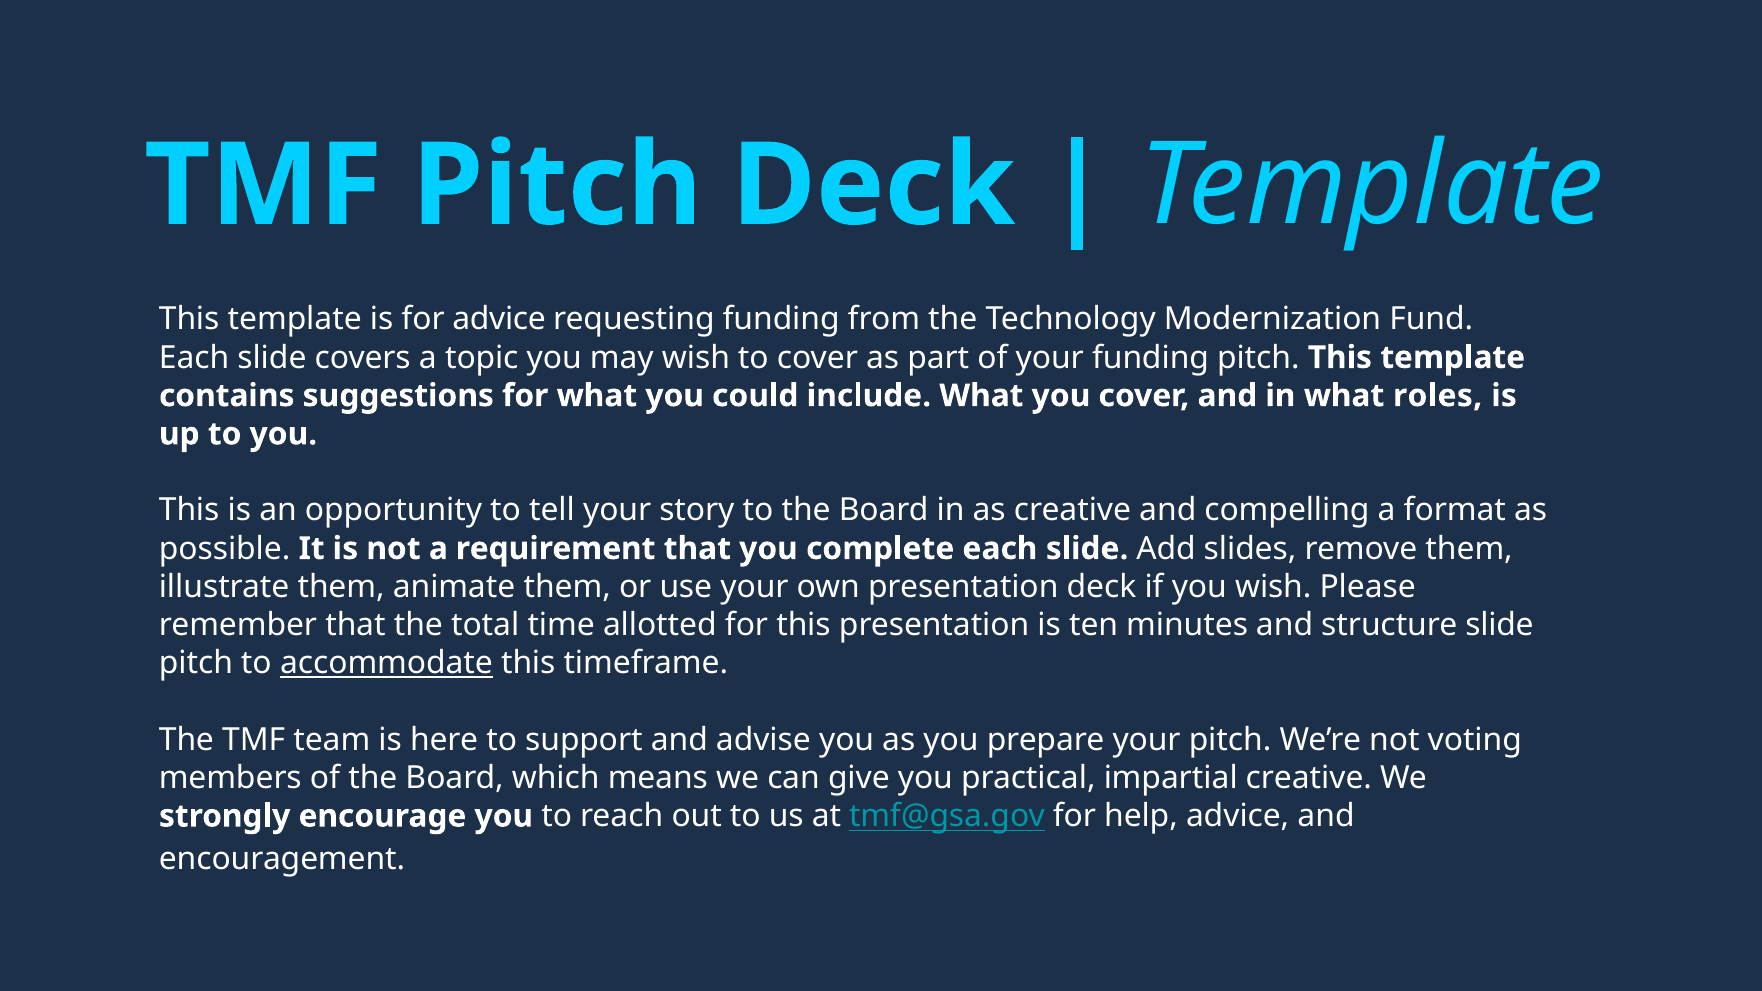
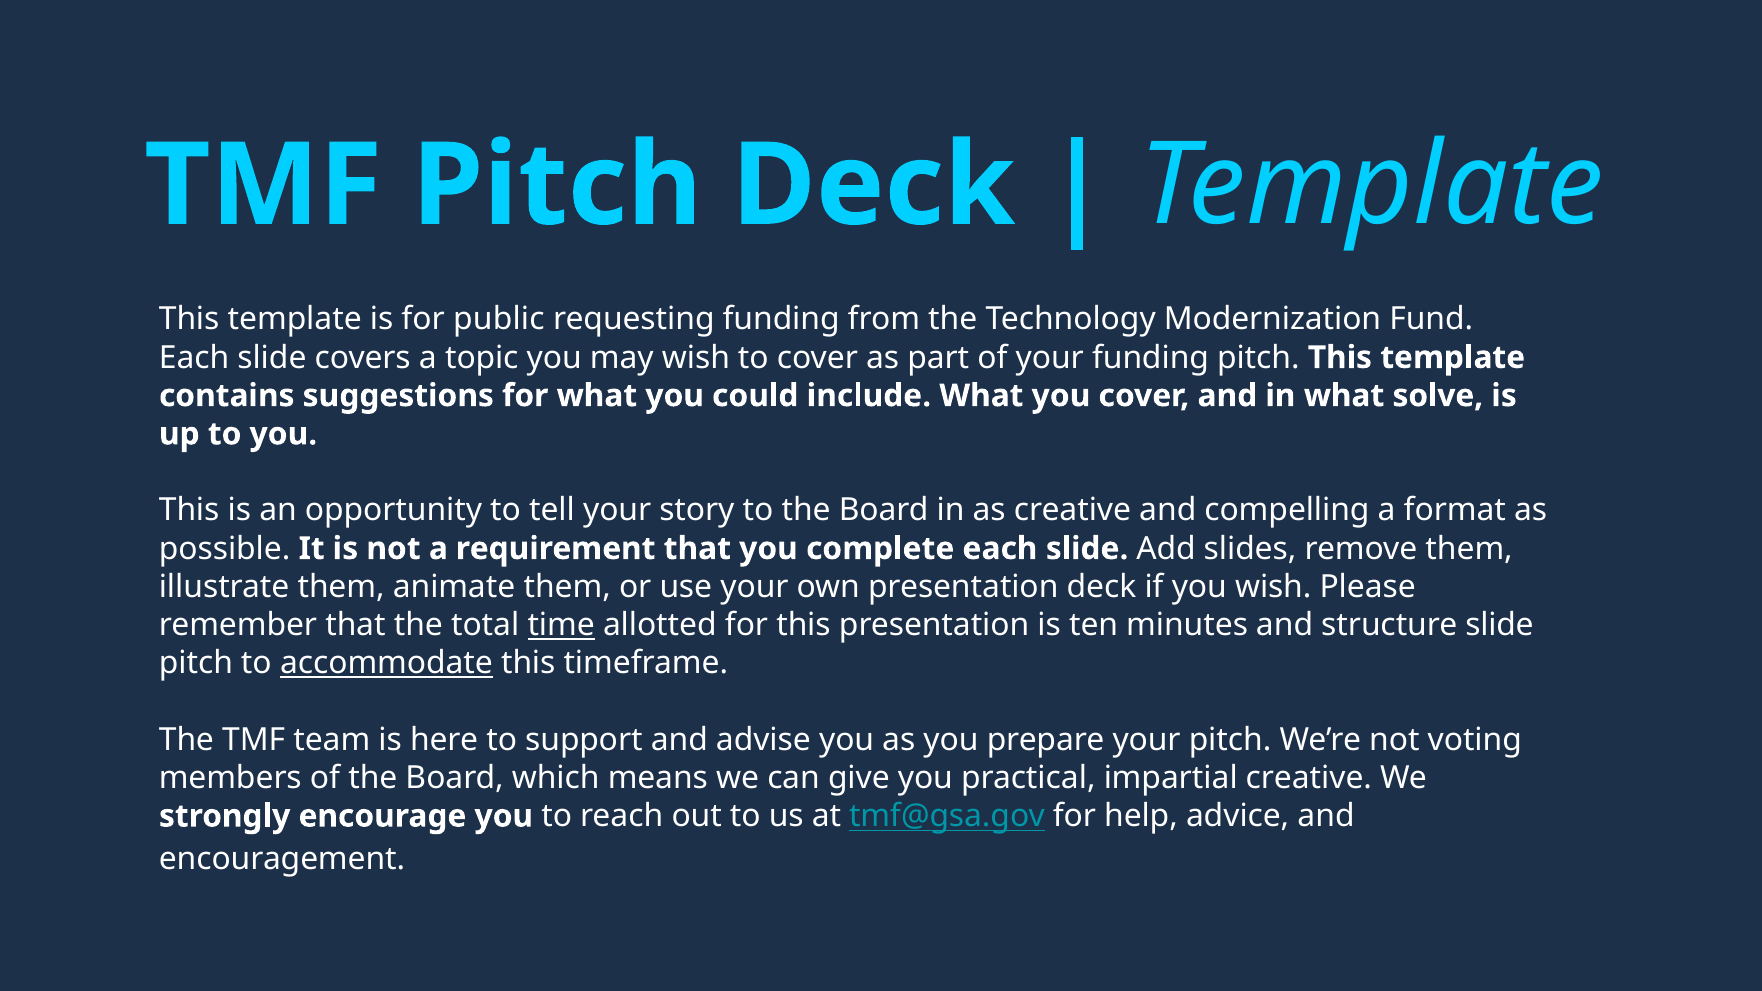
for advice: advice -> public
roles: roles -> solve
time underline: none -> present
